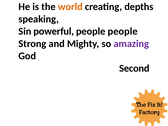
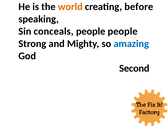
depths: depths -> before
powerful: powerful -> conceals
amazing colour: purple -> blue
